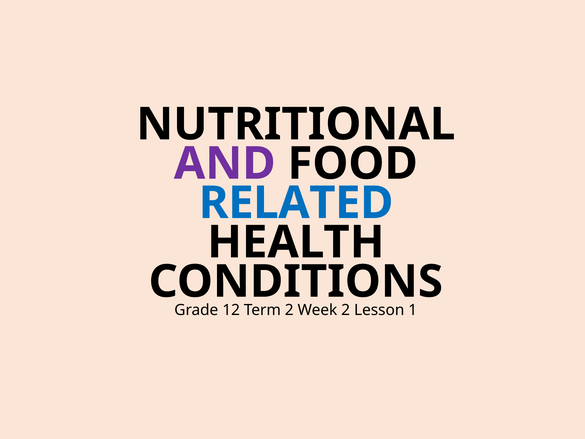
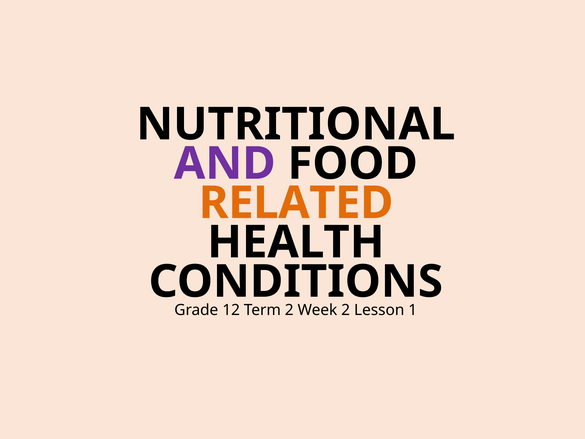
RELATED colour: blue -> orange
